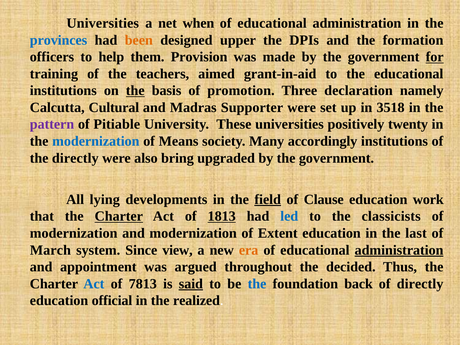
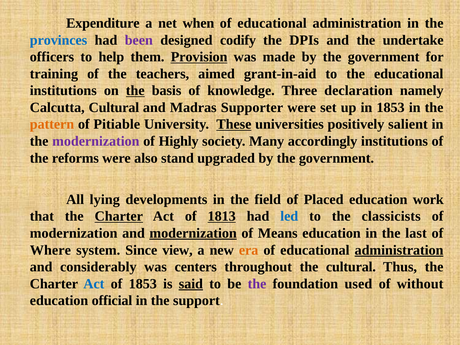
Universities at (103, 23): Universities -> Expenditure
been colour: orange -> purple
upper: upper -> codify
formation: formation -> undertake
Provision underline: none -> present
for underline: present -> none
promotion: promotion -> knowledge
in 3518: 3518 -> 1853
pattern colour: purple -> orange
These underline: none -> present
twenty: twenty -> salient
modernization at (96, 141) colour: blue -> purple
Means: Means -> Highly
the directly: directly -> reforms
bring: bring -> stand
field underline: present -> none
Clause: Clause -> Placed
modernization at (193, 233) underline: none -> present
Extent: Extent -> Means
March: March -> Where
appointment: appointment -> considerably
argued: argued -> centers
the decided: decided -> cultural
of 7813: 7813 -> 1853
the at (257, 284) colour: blue -> purple
back: back -> used
of directly: directly -> without
realized: realized -> support
